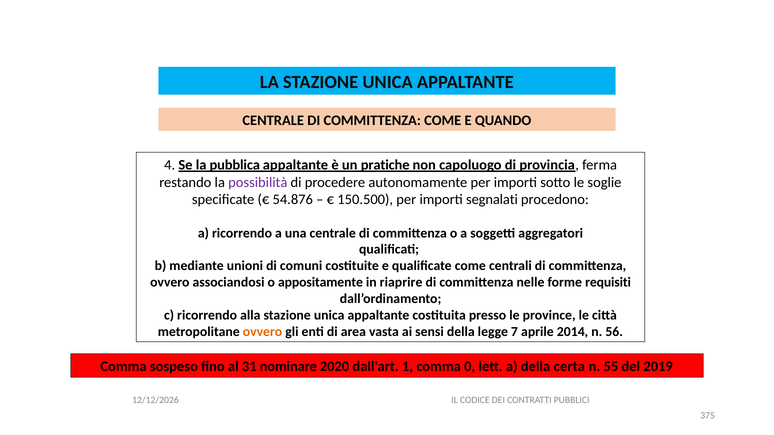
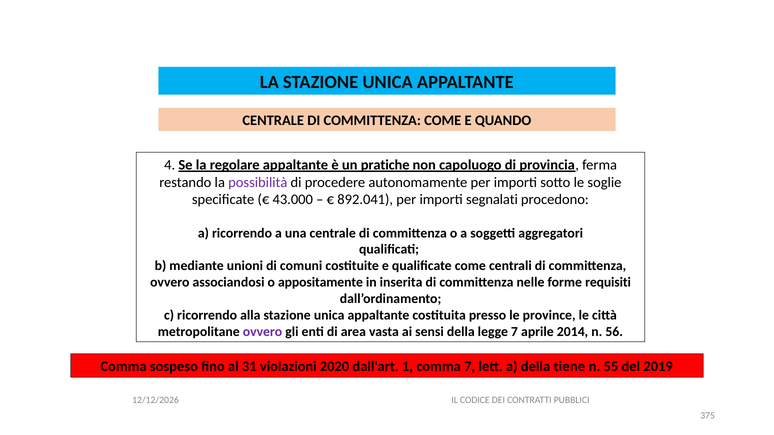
pubblica: pubblica -> regolare
54.876: 54.876 -> 43.000
150.500: 150.500 -> 892.041
riaprire: riaprire -> inserita
ovvero at (262, 332) colour: orange -> purple
nominare: nominare -> violazioni
comma 0: 0 -> 7
certa: certa -> tiene
